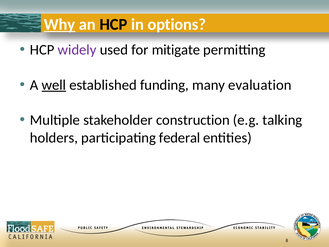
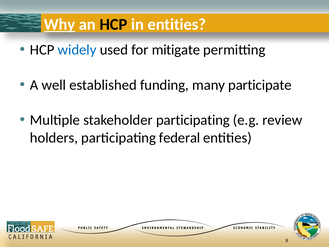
in options: options -> entities
widely colour: purple -> blue
well underline: present -> none
evaluation: evaluation -> participate
stakeholder construction: construction -> participating
talking: talking -> review
